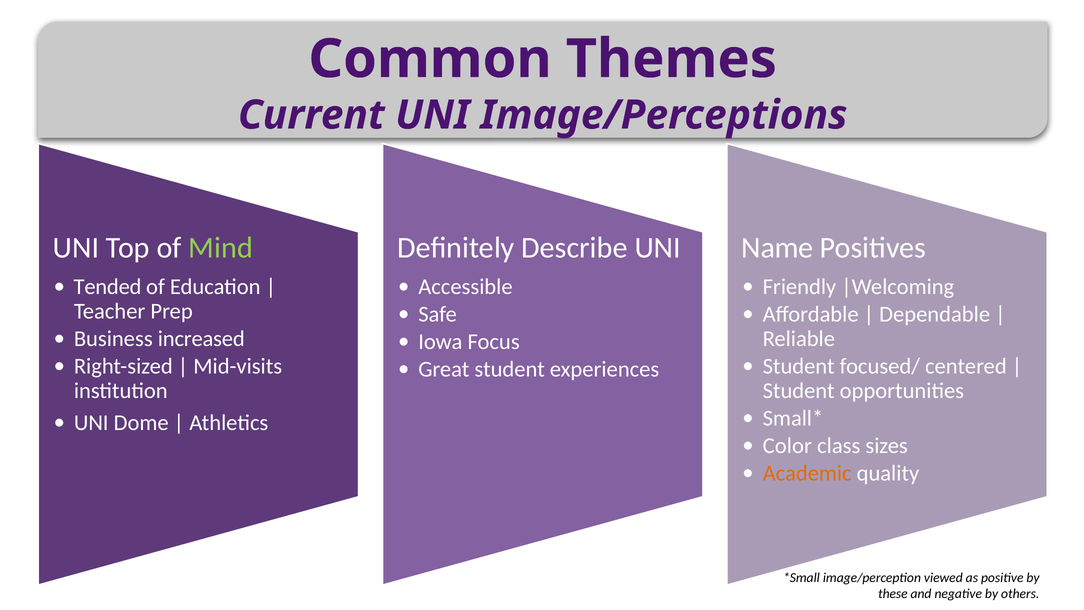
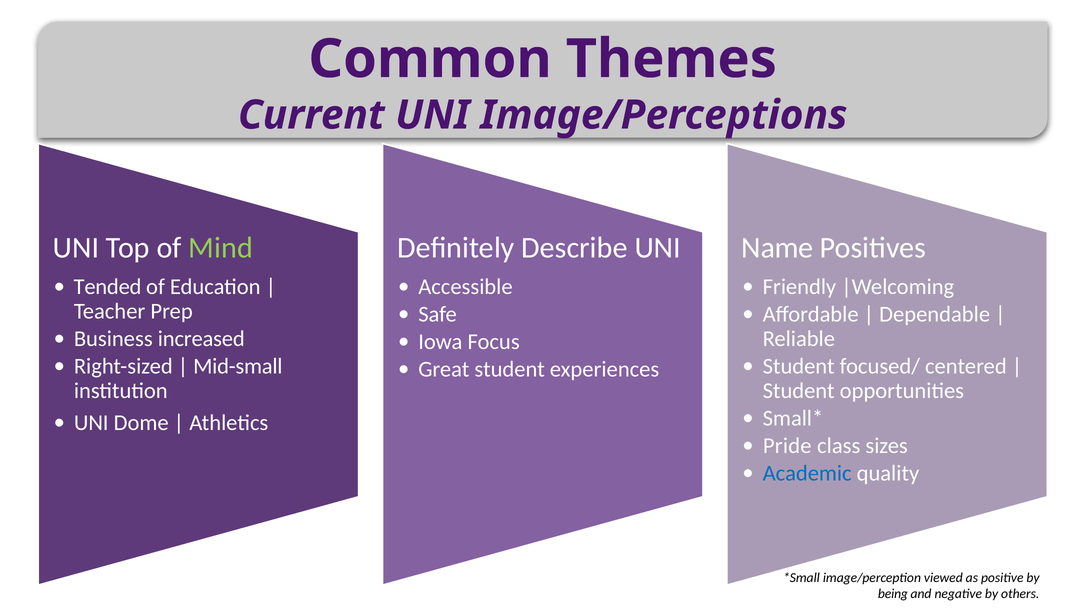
Mid-visits: Mid-visits -> Mid-small
Color: Color -> Pride
Academic colour: orange -> blue
these: these -> being
